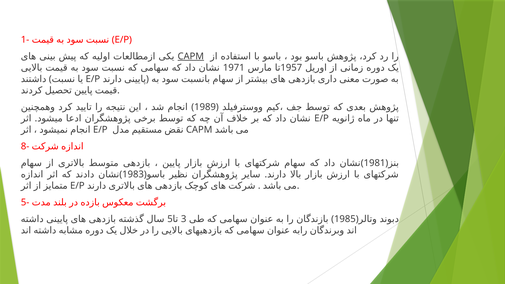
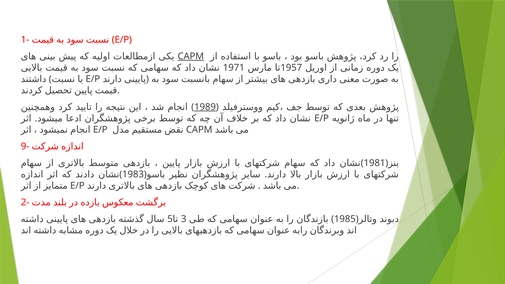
1989 underline: none -> present
8-: 8- -> 9-
5-: 5- -> 2-
